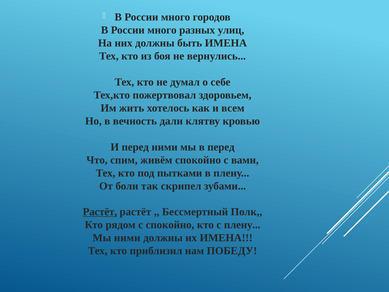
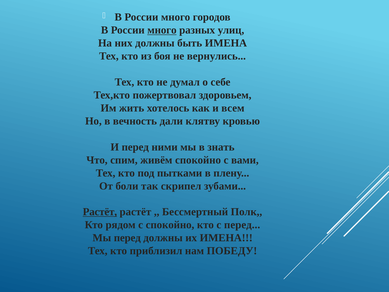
много at (162, 30) underline: none -> present
в перед: перед -> знать
с плену: плену -> перед
Мы ними: ними -> перед
